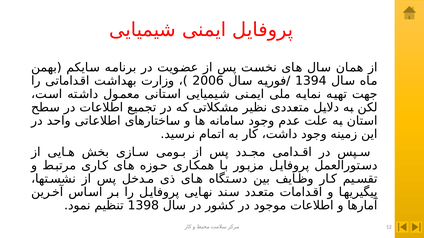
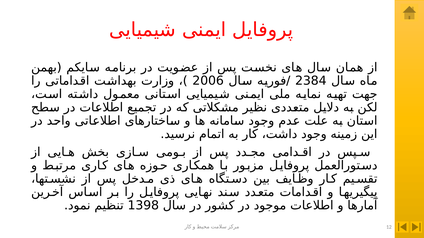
1394: 1394 -> 2384
